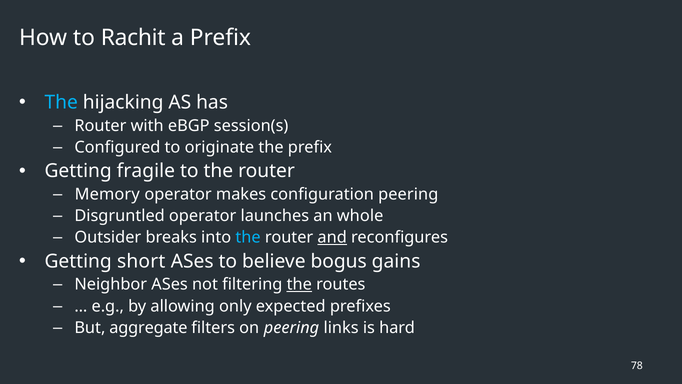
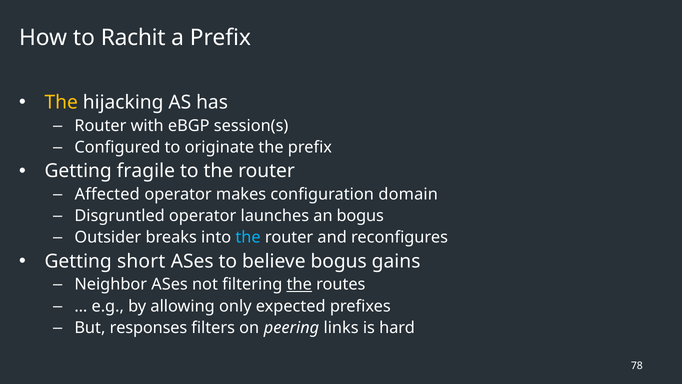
The at (61, 102) colour: light blue -> yellow
Memory: Memory -> Affected
configuration peering: peering -> domain
an whole: whole -> bogus
and underline: present -> none
aggregate: aggregate -> responses
